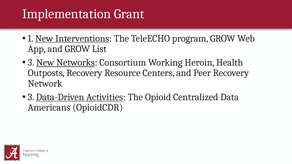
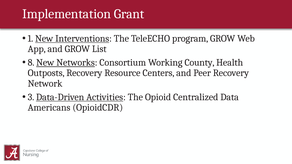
3 at (31, 63): 3 -> 8
Heroin: Heroin -> County
